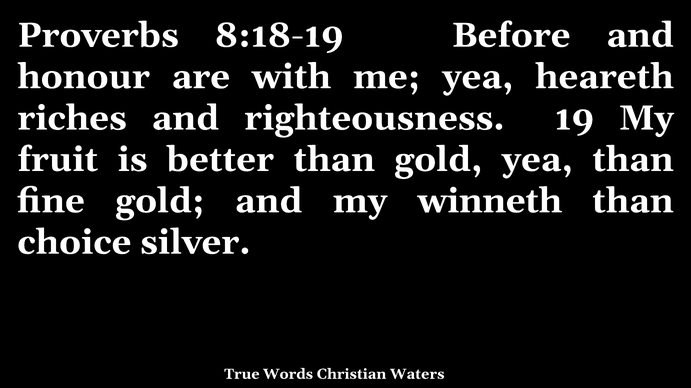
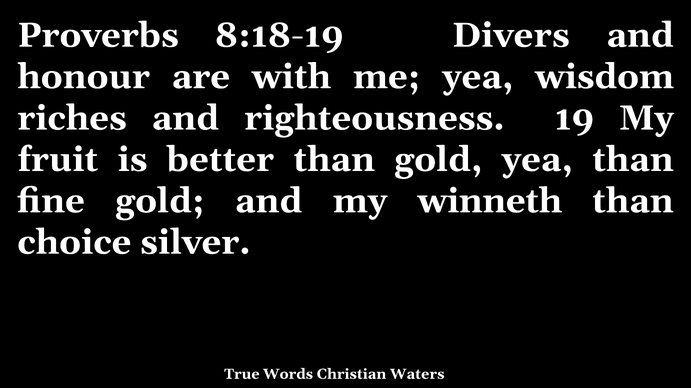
Before: Before -> Divers
heareth: heareth -> wisdom
